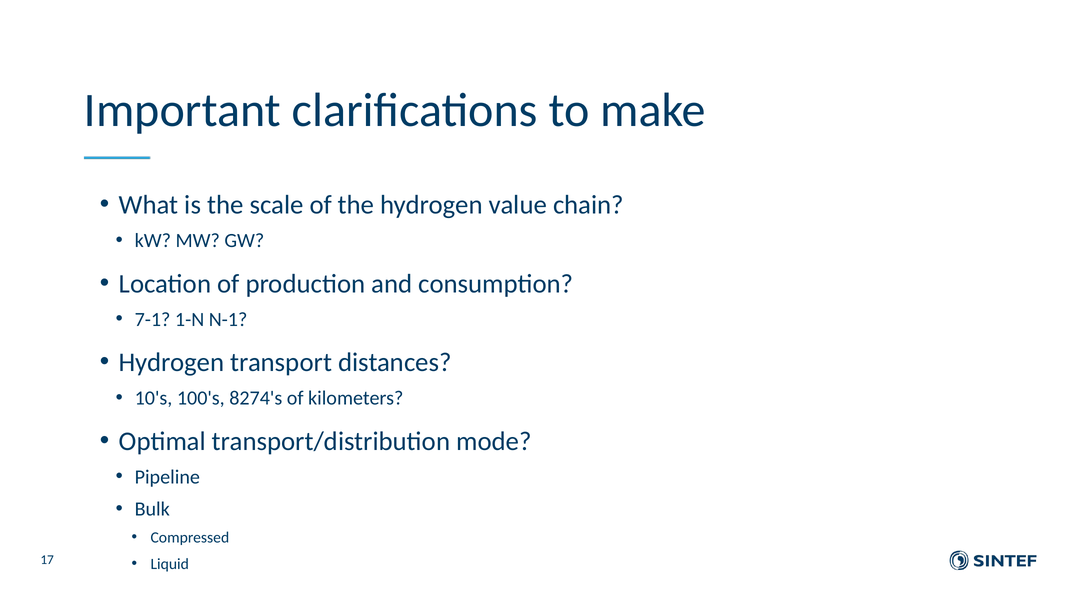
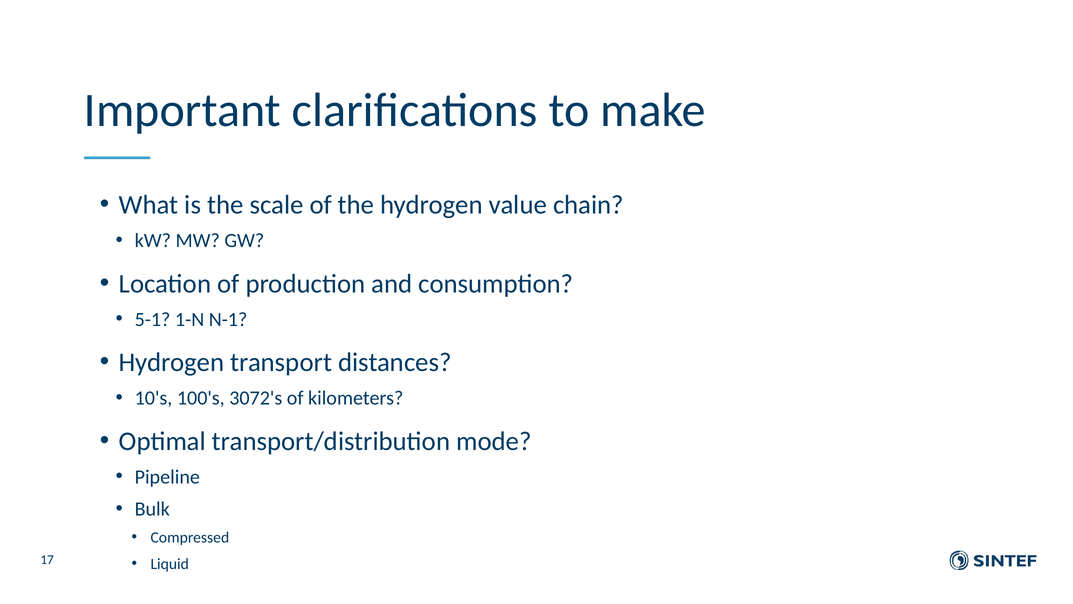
7-1: 7-1 -> 5-1
8274's: 8274's -> 3072's
